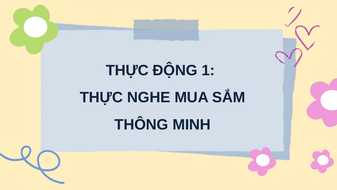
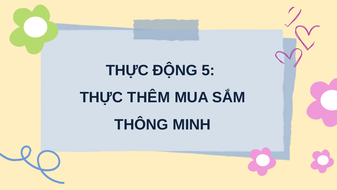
1: 1 -> 5
NGHE: NGHE -> THÊM
